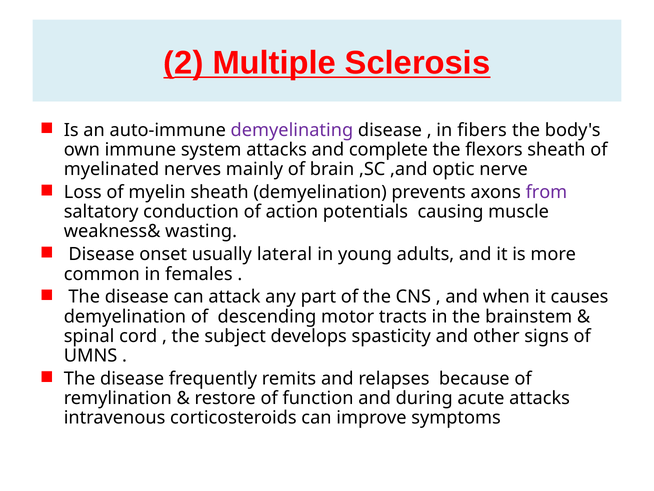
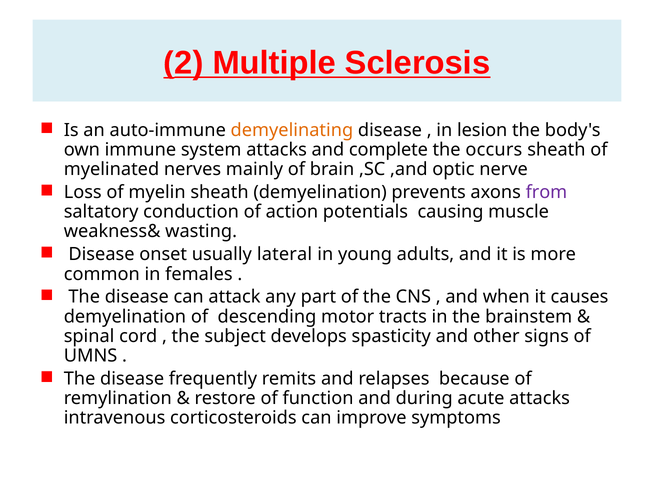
demyelinating colour: purple -> orange
fibers: fibers -> lesion
flexors: flexors -> occurs
